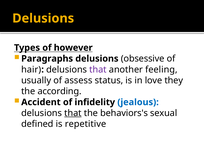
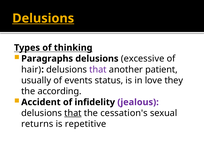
Delusions at (43, 18) underline: none -> present
however: however -> thinking
obsessive: obsessive -> excessive
feeling: feeling -> patient
assess: assess -> events
jealous colour: blue -> purple
behaviors's: behaviors's -> cessation's
defined: defined -> returns
